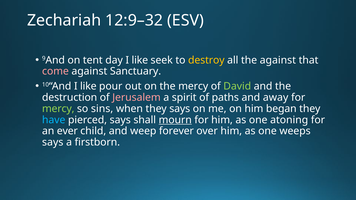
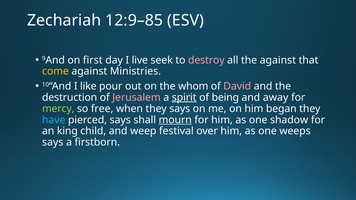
12:9–32: 12:9–32 -> 12:9–85
tent: tent -> first
day I like: like -> live
destroy colour: yellow -> pink
come colour: pink -> yellow
Sanctuary: Sanctuary -> Ministries
the mercy: mercy -> whom
David colour: light green -> pink
spirit underline: none -> present
paths: paths -> being
sins: sins -> free
atoning: atoning -> shadow
ever: ever -> king
forever: forever -> festival
